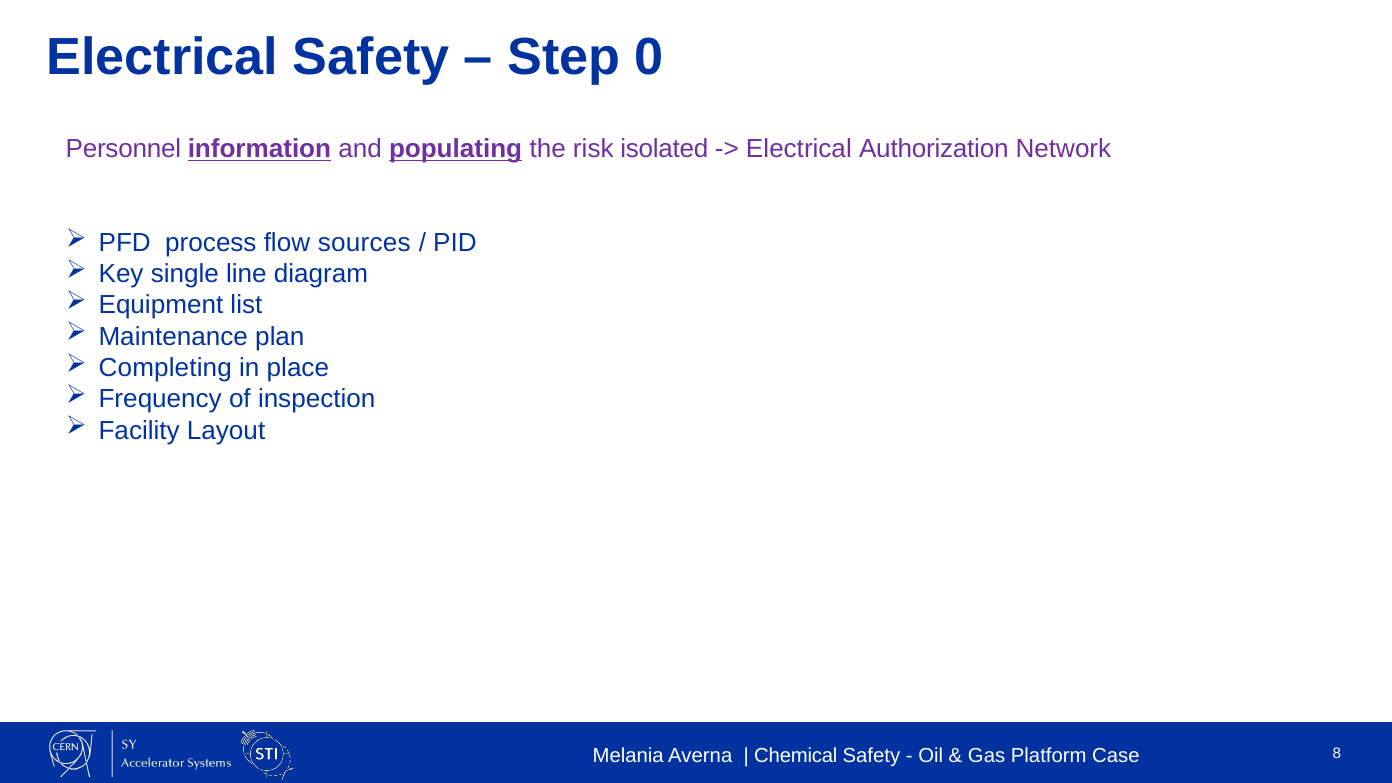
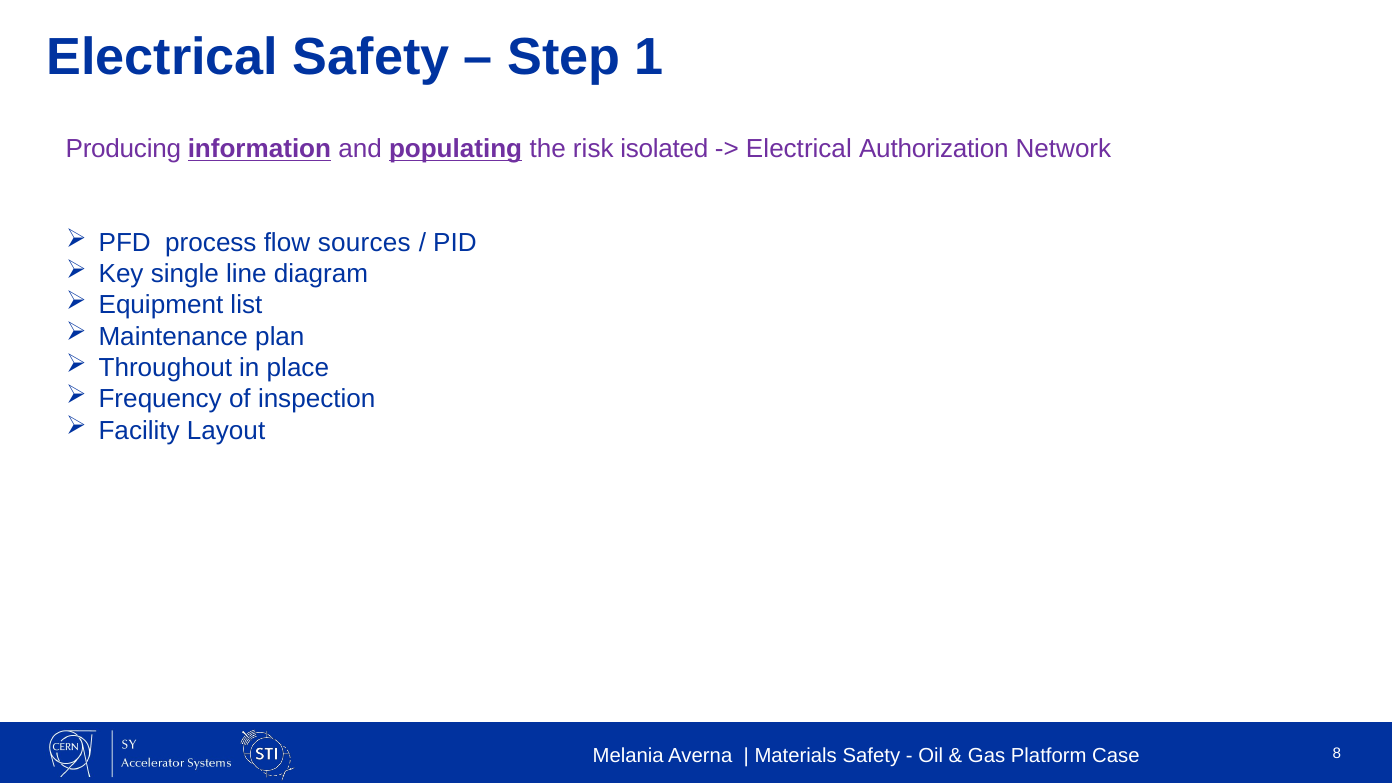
0: 0 -> 1
Personnel: Personnel -> Producing
Completing: Completing -> Throughout
Chemical: Chemical -> Materials
